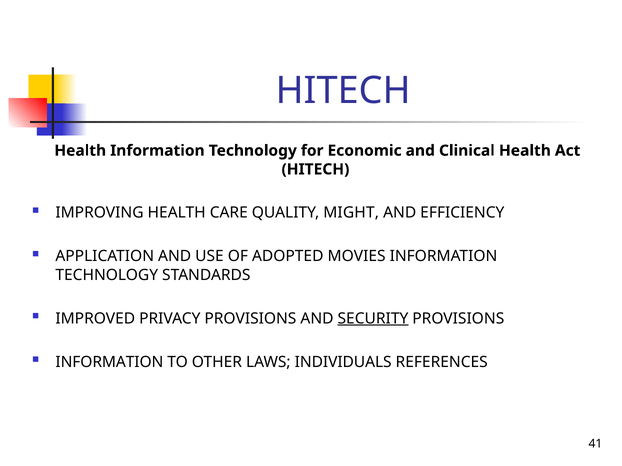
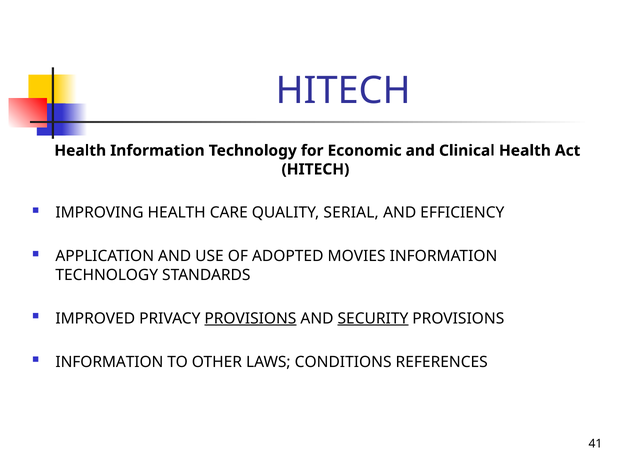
MIGHT: MIGHT -> SERIAL
PROVISIONS at (250, 319) underline: none -> present
INDIVIDUALS: INDIVIDUALS -> CONDITIONS
